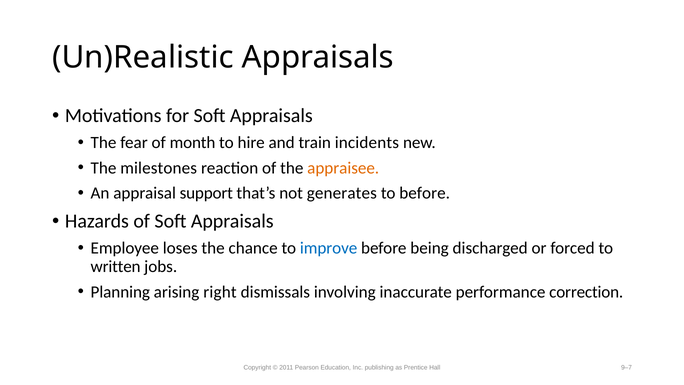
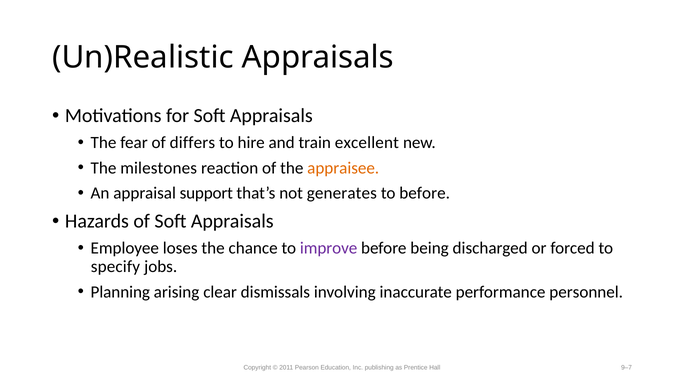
month: month -> differs
incidents: incidents -> excellent
improve colour: blue -> purple
written: written -> specify
right: right -> clear
correction: correction -> personnel
